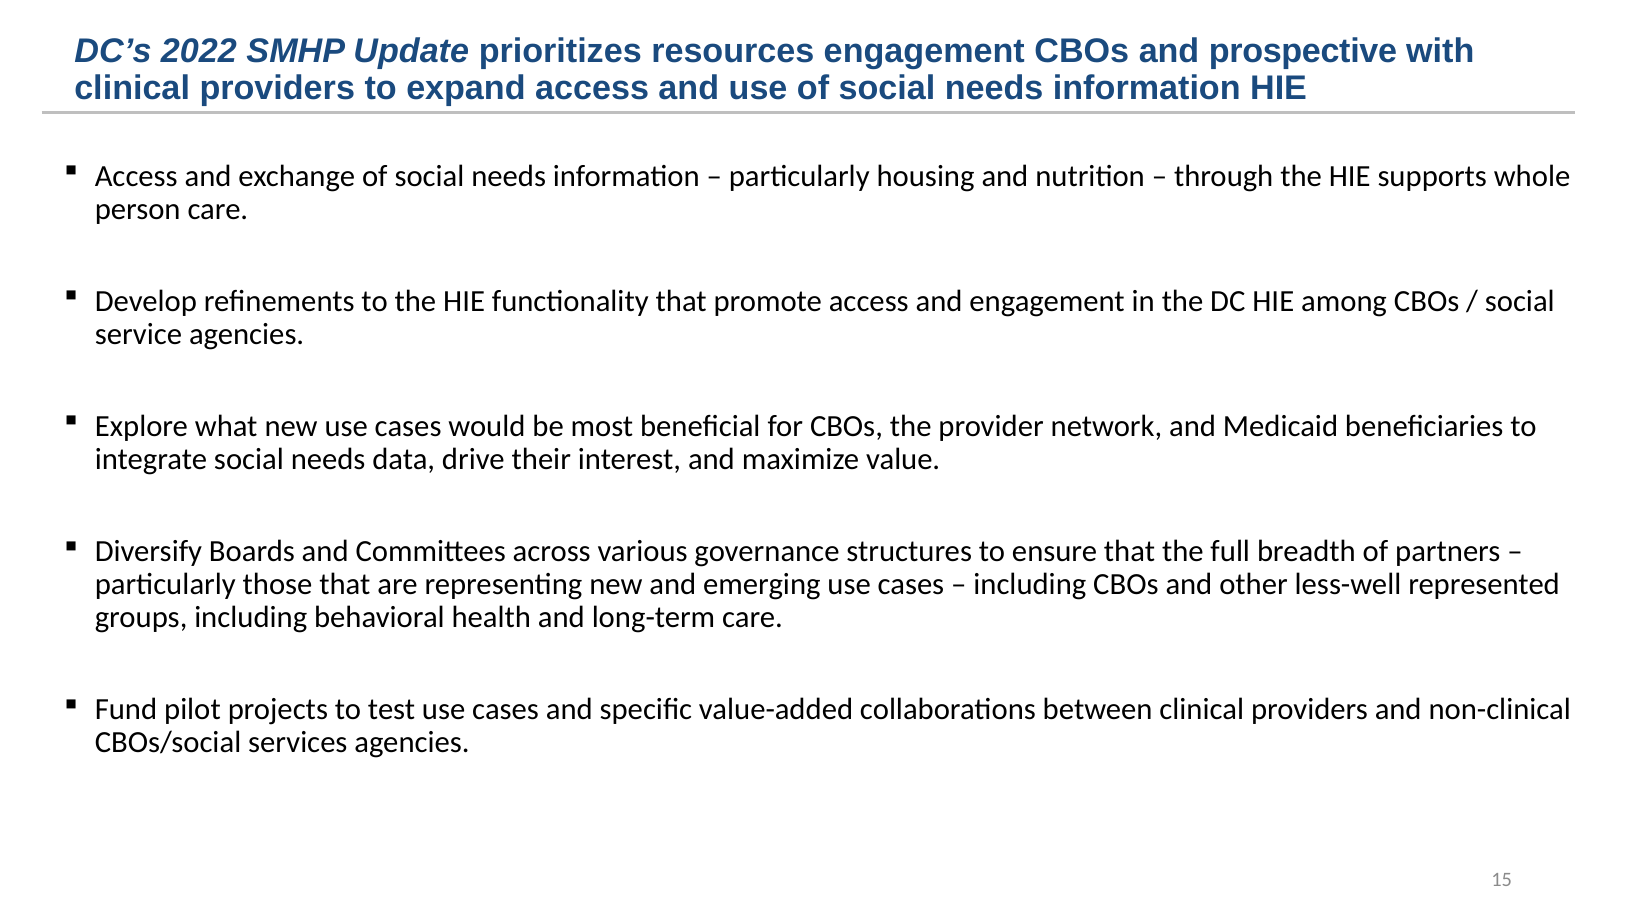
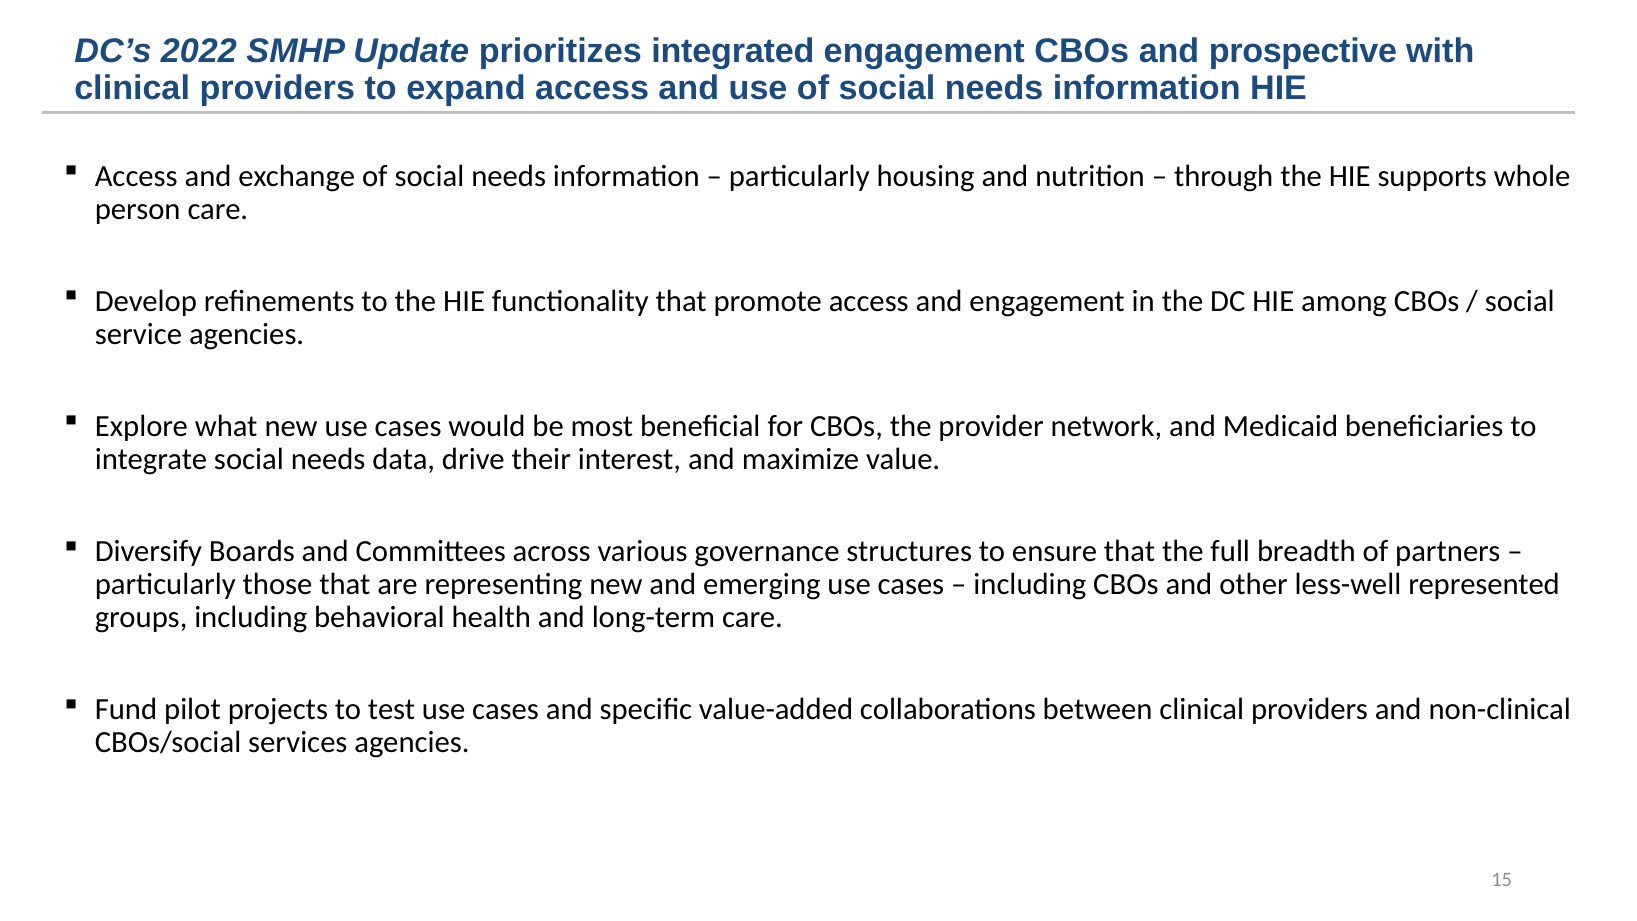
resources: resources -> integrated
